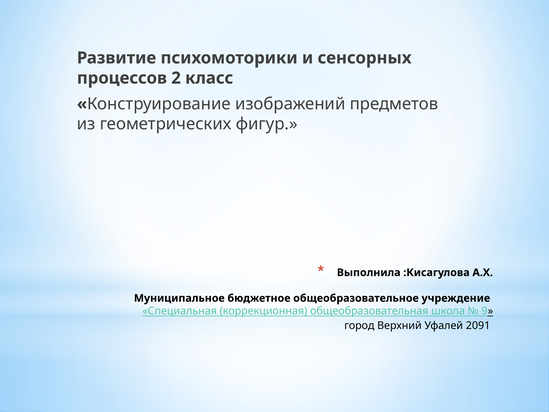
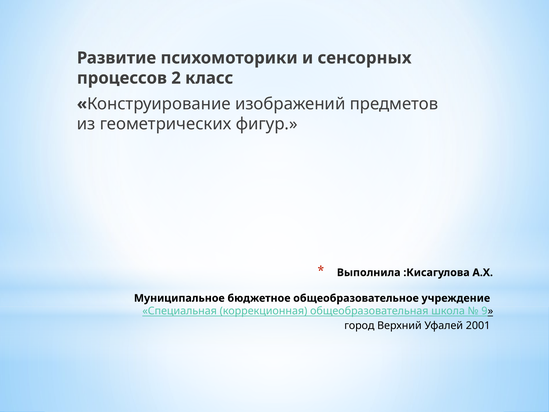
2091: 2091 -> 2001
